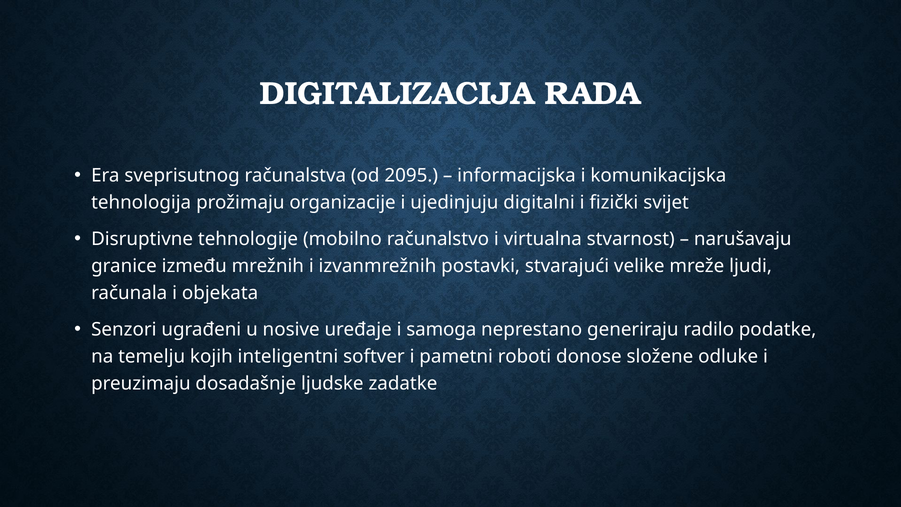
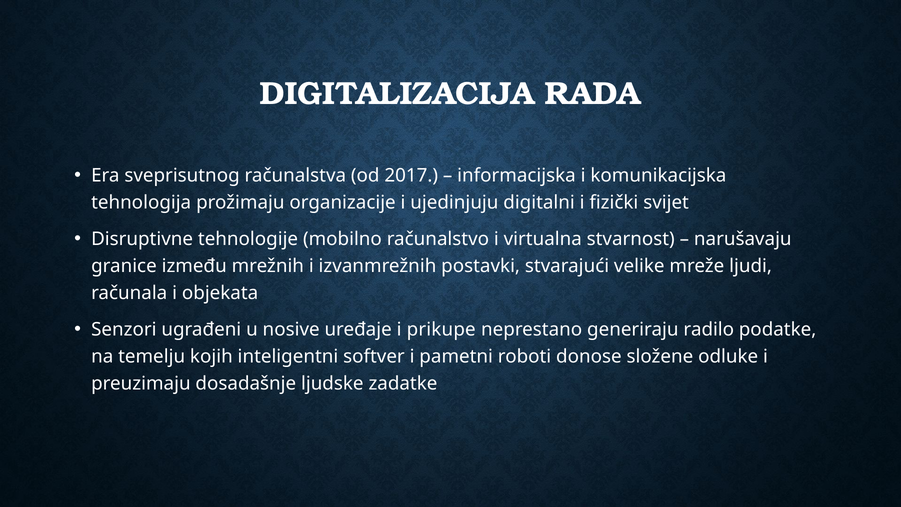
2095: 2095 -> 2017
samoga: samoga -> prikupe
